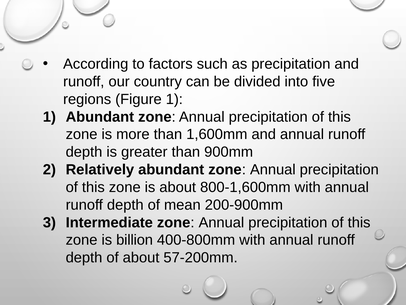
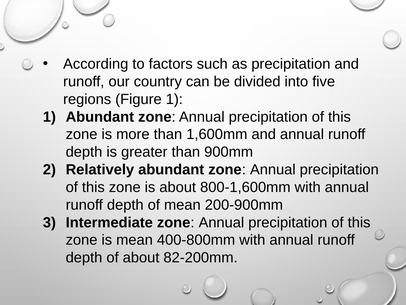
is billion: billion -> mean
57-200mm: 57-200mm -> 82-200mm
